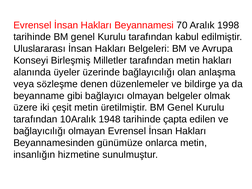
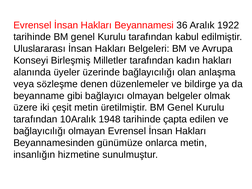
70: 70 -> 36
1998: 1998 -> 1922
tarafından metin: metin -> kadın
